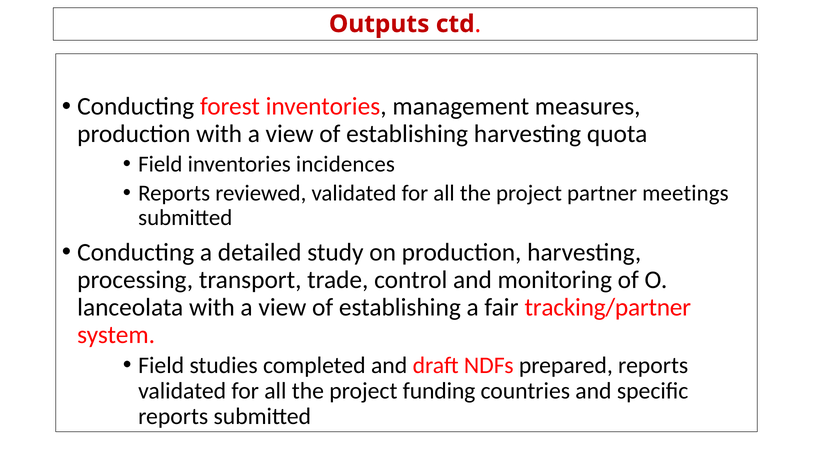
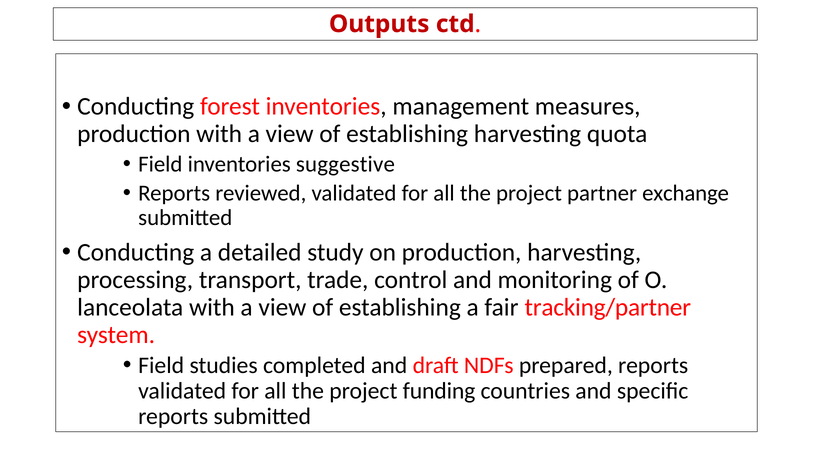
incidences: incidences -> suggestive
meetings: meetings -> exchange
